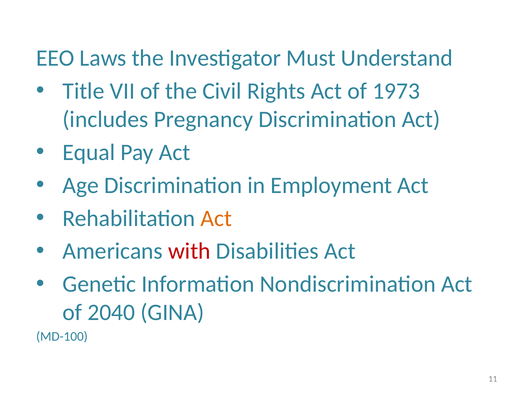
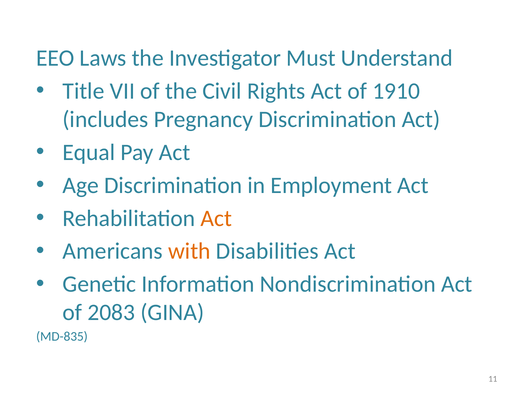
1973: 1973 -> 1910
with colour: red -> orange
2040: 2040 -> 2083
MD-100: MD-100 -> MD-835
